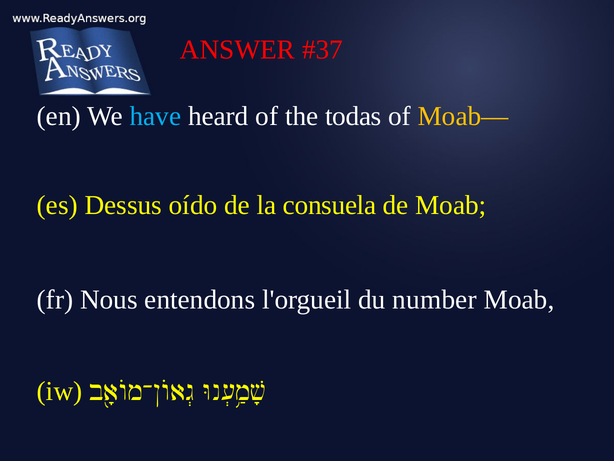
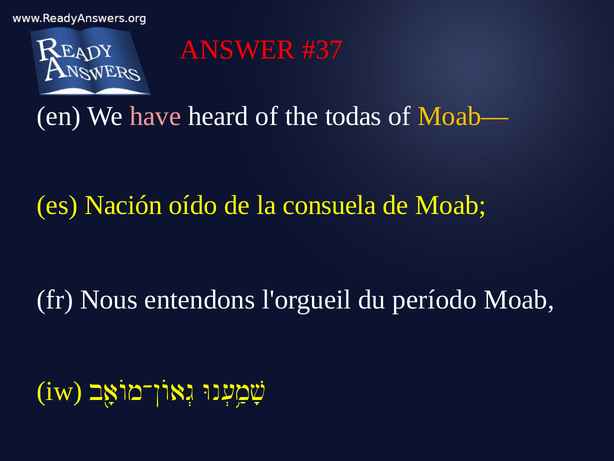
have colour: light blue -> pink
Dessus: Dessus -> Nación
number: number -> período
